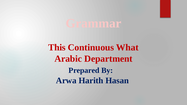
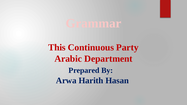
What: What -> Party
